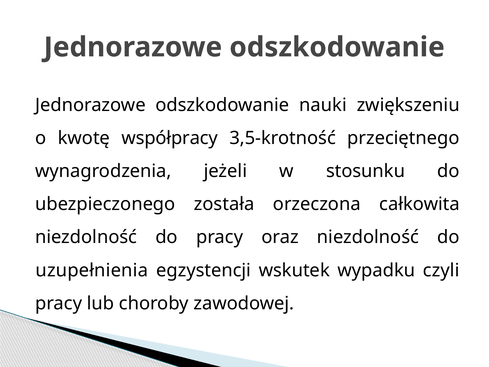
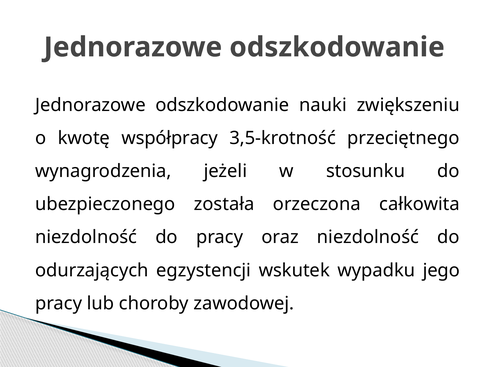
uzupełnienia: uzupełnienia -> odurzających
czyli: czyli -> jego
